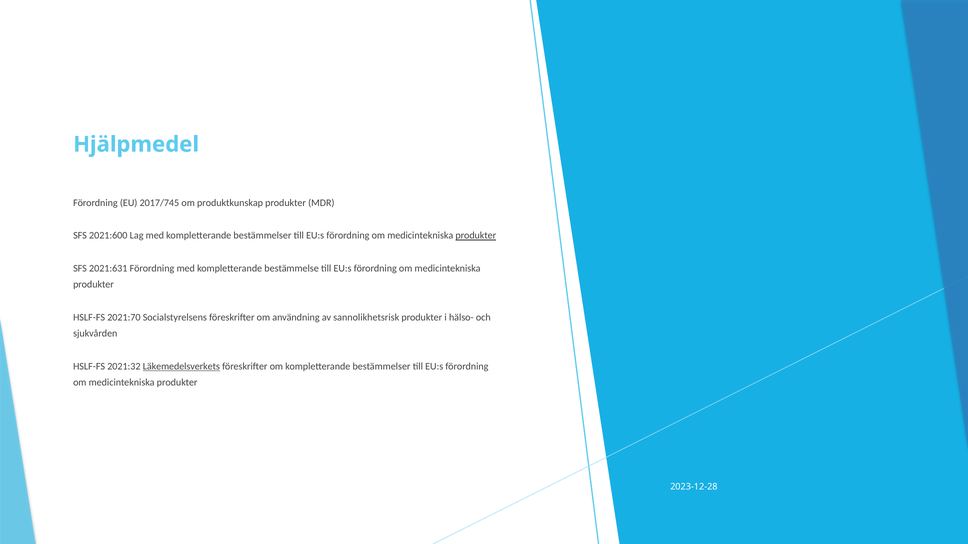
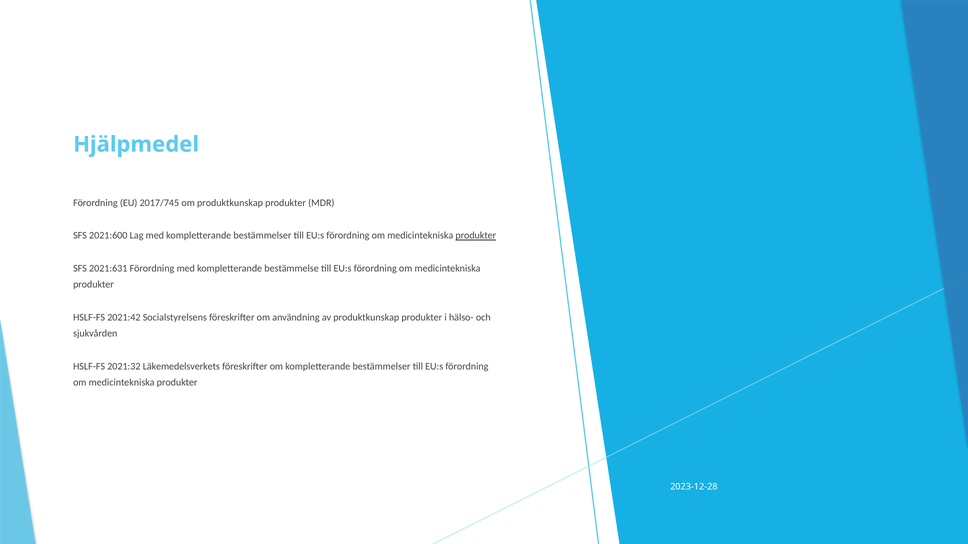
2021:70: 2021:70 -> 2021:42
av sannolikhetsrisk: sannolikhetsrisk -> produktkunskap
Läkemedelsverkets underline: present -> none
